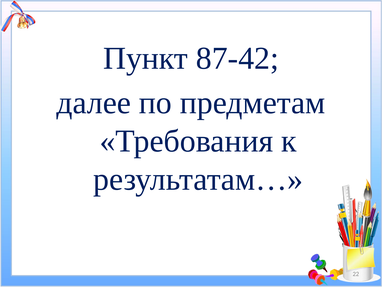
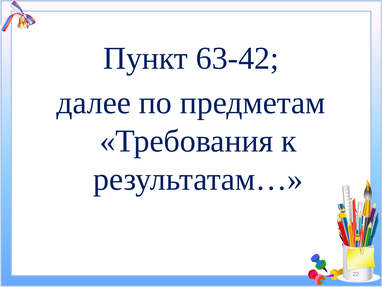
87-42: 87-42 -> 63-42
